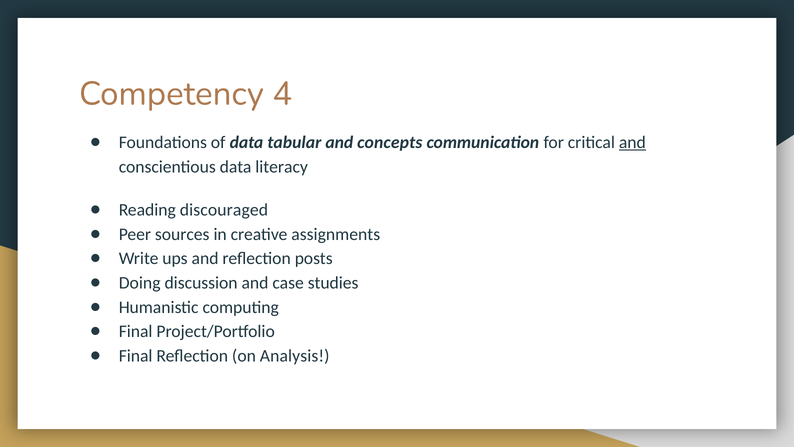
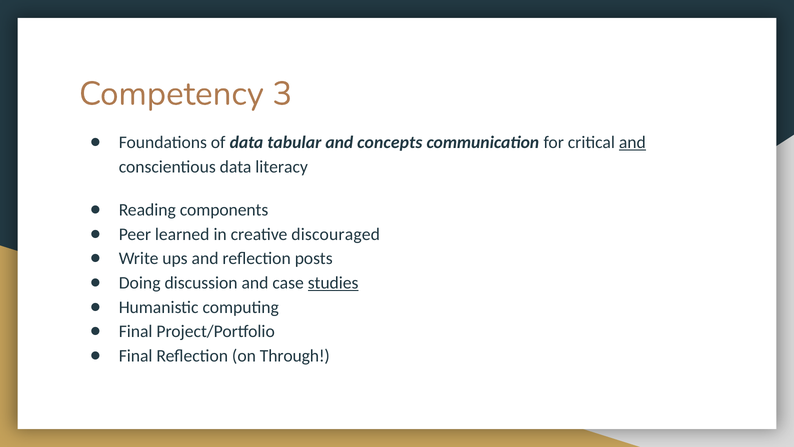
4: 4 -> 3
discouraged: discouraged -> components
sources: sources -> learned
assignments: assignments -> discouraged
studies underline: none -> present
Analysis: Analysis -> Through
